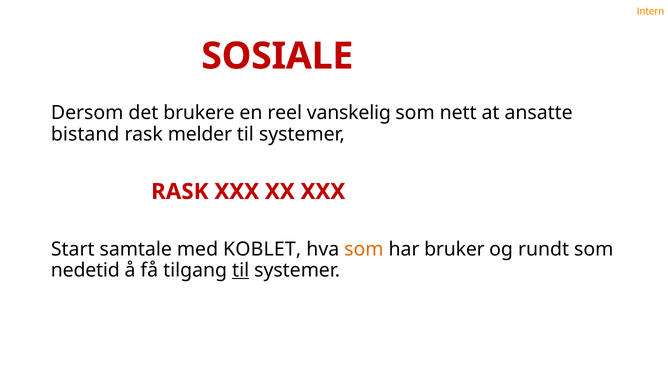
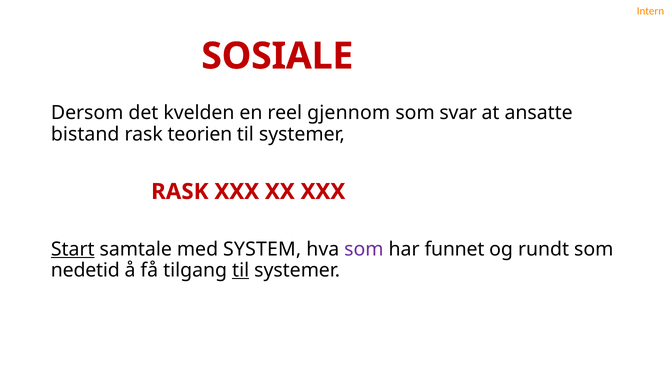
brukere: brukere -> kvelden
vanskelig: vanskelig -> gjennom
nett: nett -> svar
melder: melder -> teorien
Start underline: none -> present
KOBLET: KOBLET -> SYSTEM
som at (364, 249) colour: orange -> purple
bruker: bruker -> funnet
